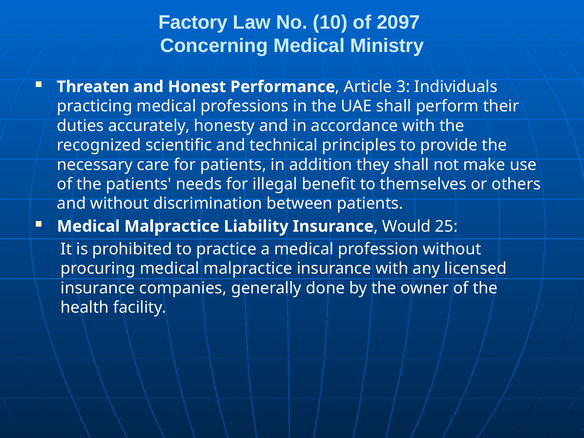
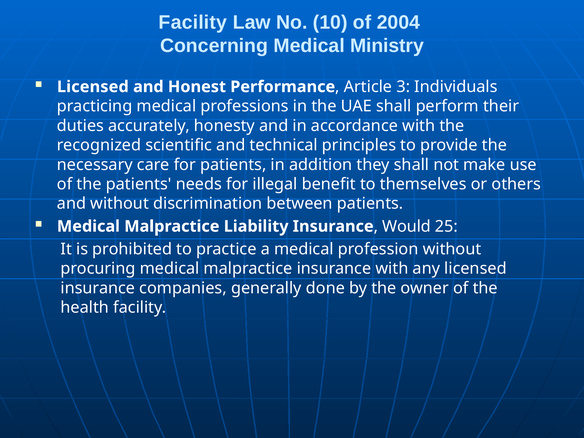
Factory at (193, 22): Factory -> Facility
2097: 2097 -> 2004
Threaten at (93, 87): Threaten -> Licensed
